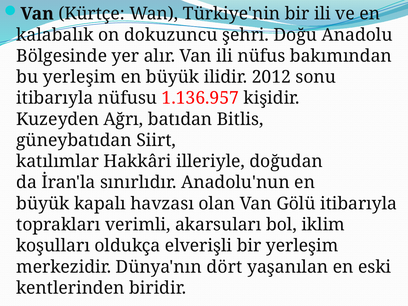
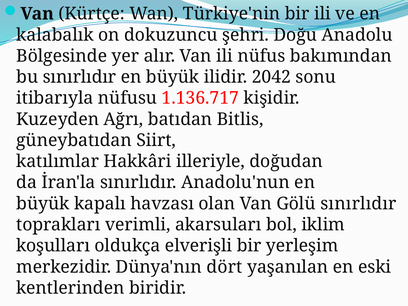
bu yerleşim: yerleşim -> sınırlıdır
2012: 2012 -> 2042
1.136.957: 1.136.957 -> 1.136.717
Gölü itibarıyla: itibarıyla -> sınırlıdır
